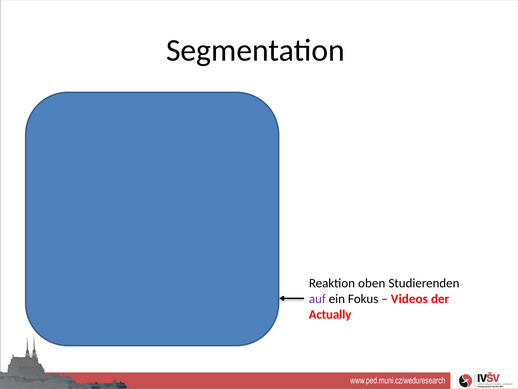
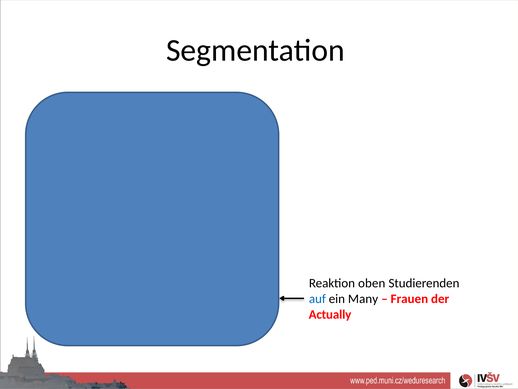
auf colour: purple -> blue
Fokus: Fokus -> Many
Videos: Videos -> Frauen
